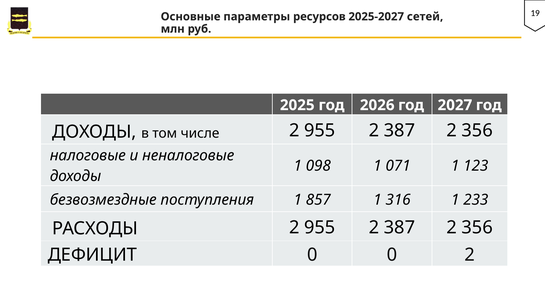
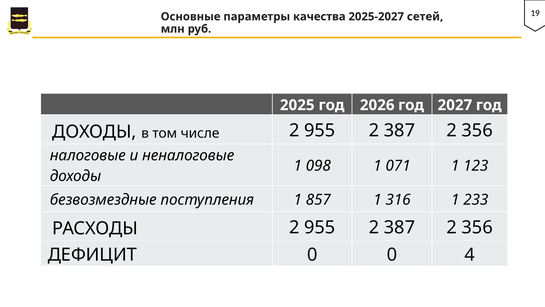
ресурсов: ресурсов -> качества
0 2: 2 -> 4
